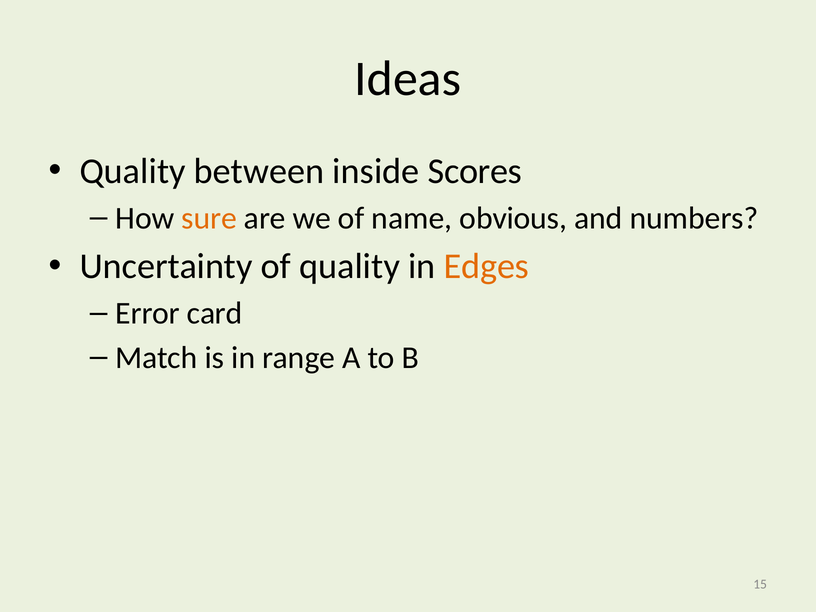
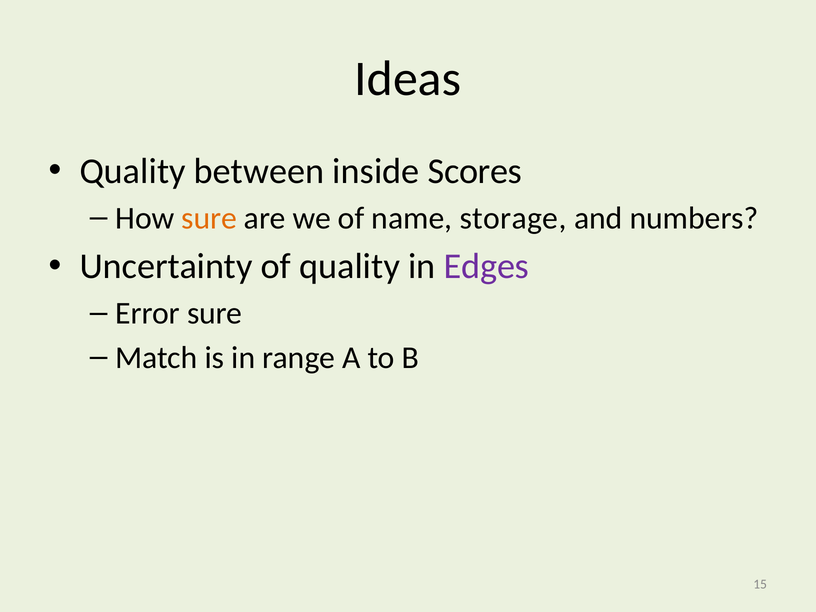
obvious: obvious -> storage
Edges colour: orange -> purple
Error card: card -> sure
